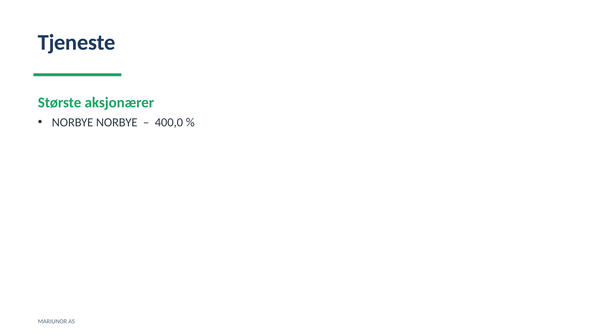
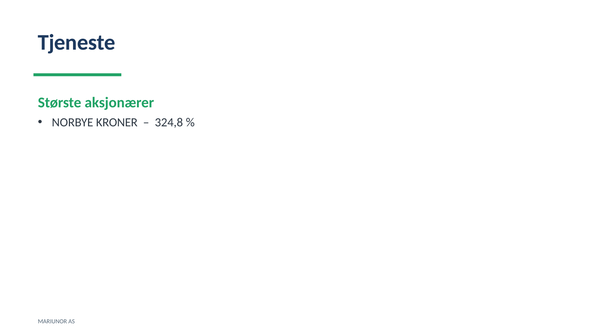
NORBYE NORBYE: NORBYE -> KRONER
400,0: 400,0 -> 324,8
